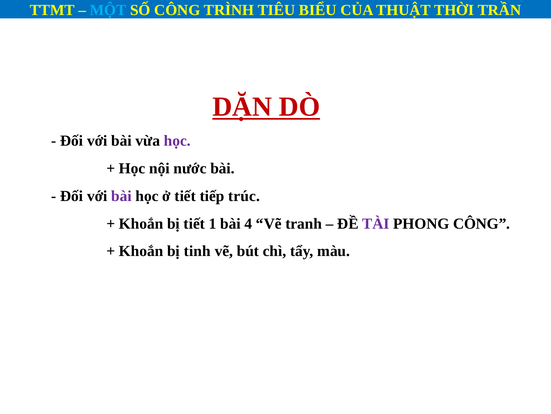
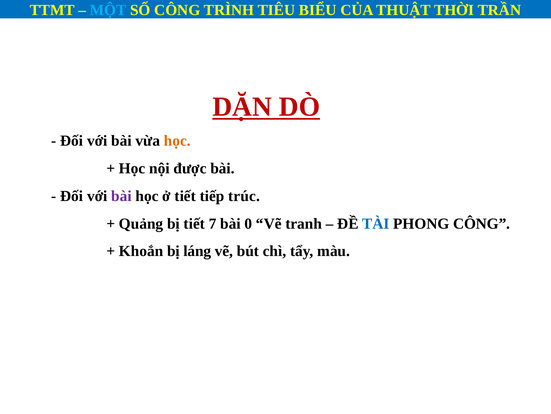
học at (177, 141) colour: purple -> orange
nước: nước -> được
Khoắn at (141, 223): Khoắn -> Quảng
1: 1 -> 7
4: 4 -> 0
TÀI colour: purple -> blue
tinh: tinh -> láng
